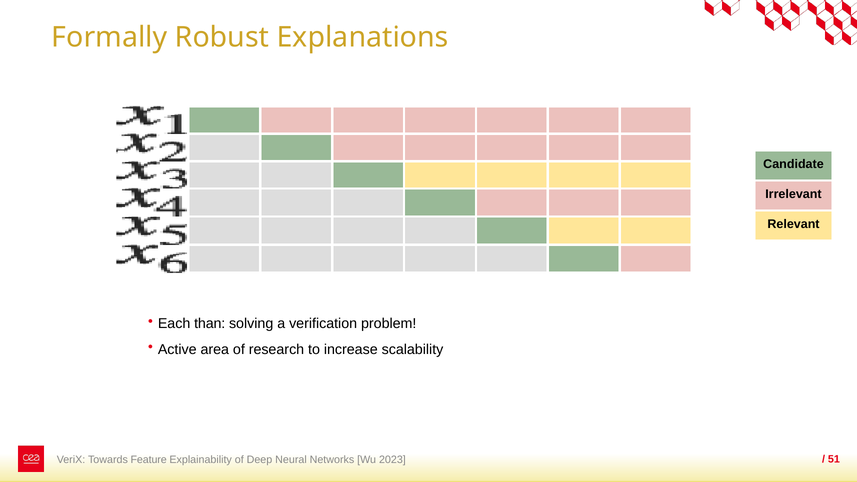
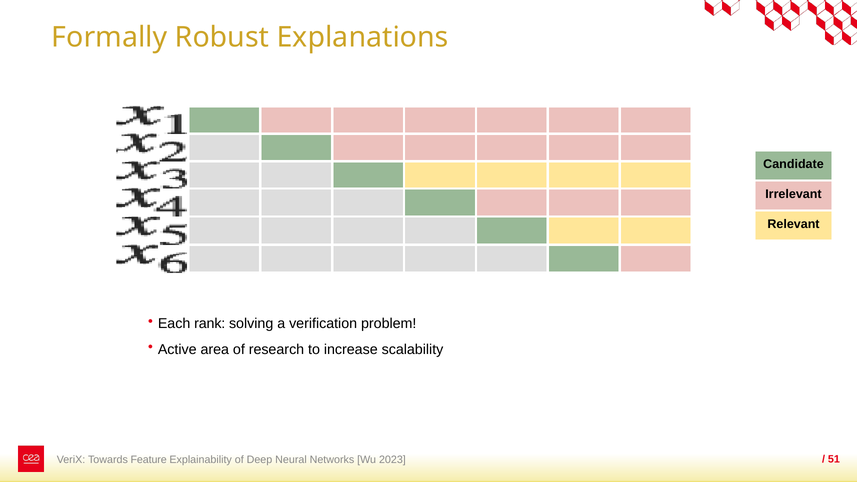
than: than -> rank
